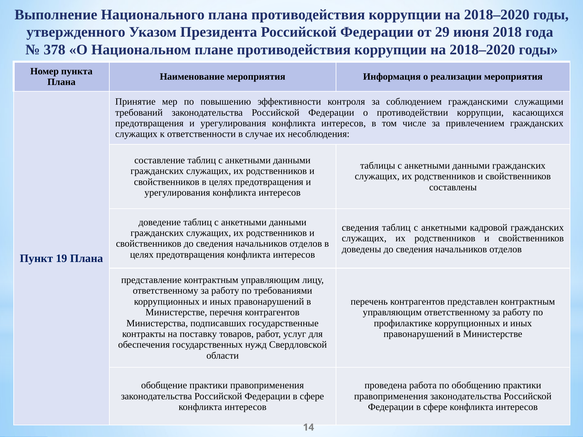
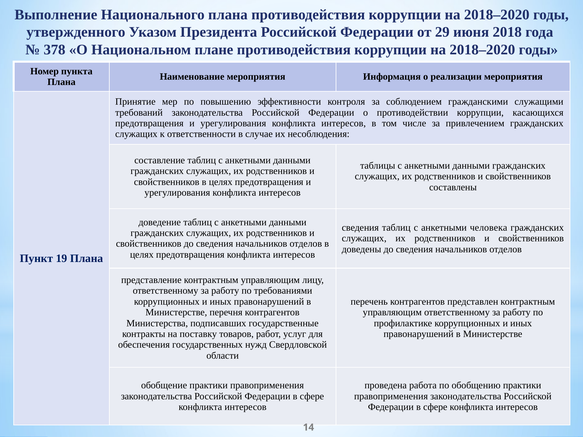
кадровой: кадровой -> человека
